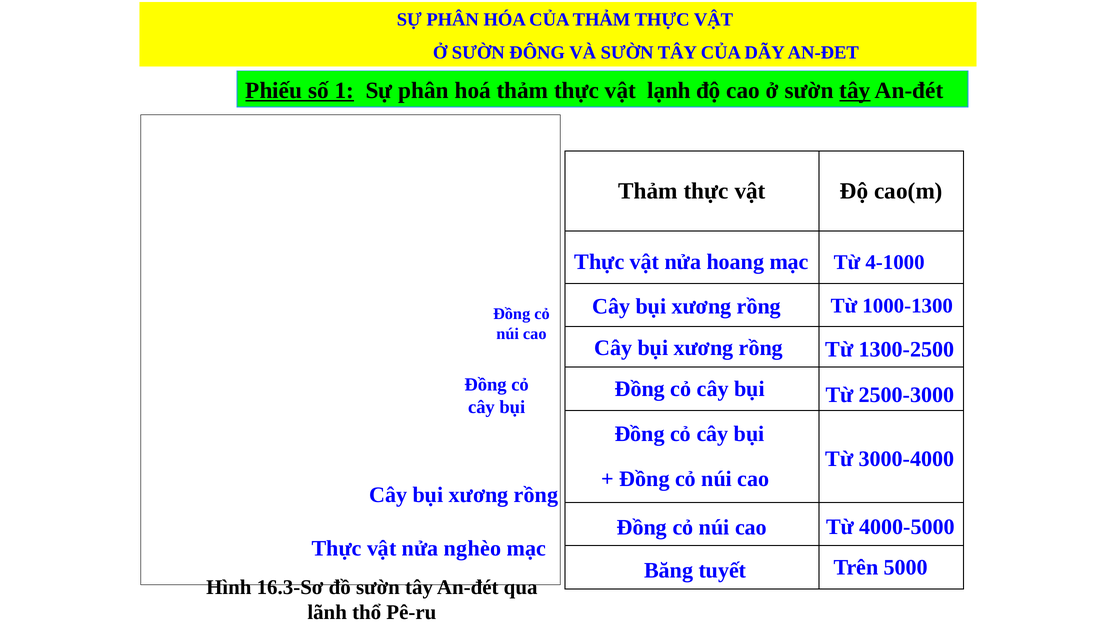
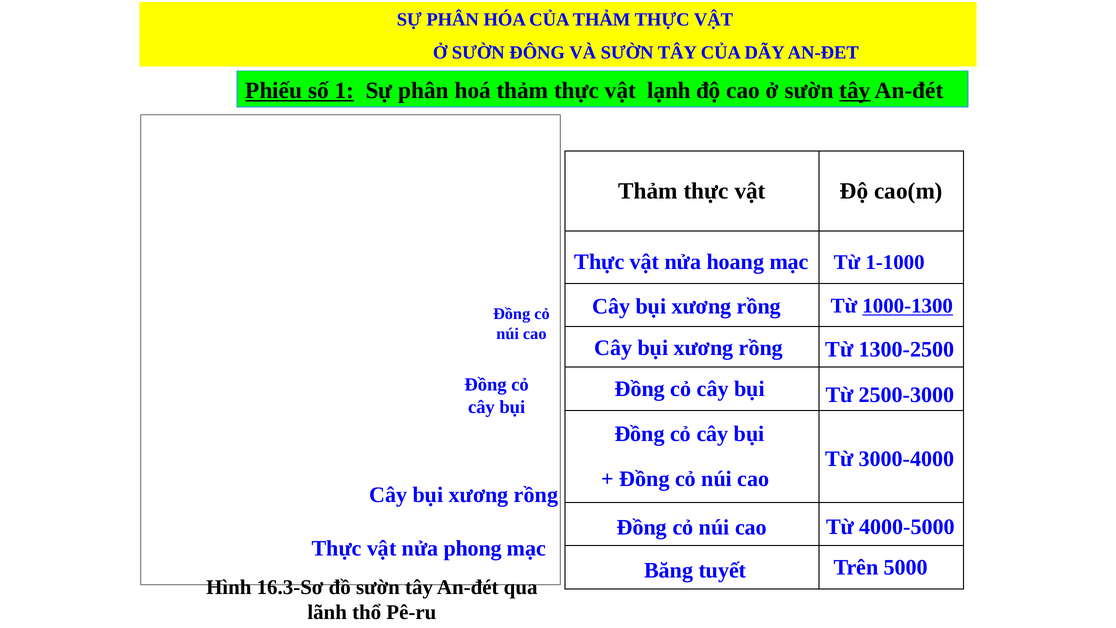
4-1000: 4-1000 -> 1-1000
1000-1300 underline: none -> present
nghèo: nghèo -> phong
